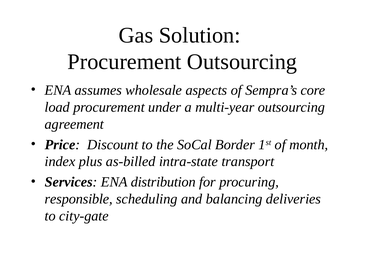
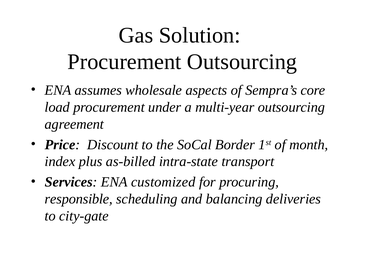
distribution: distribution -> customized
